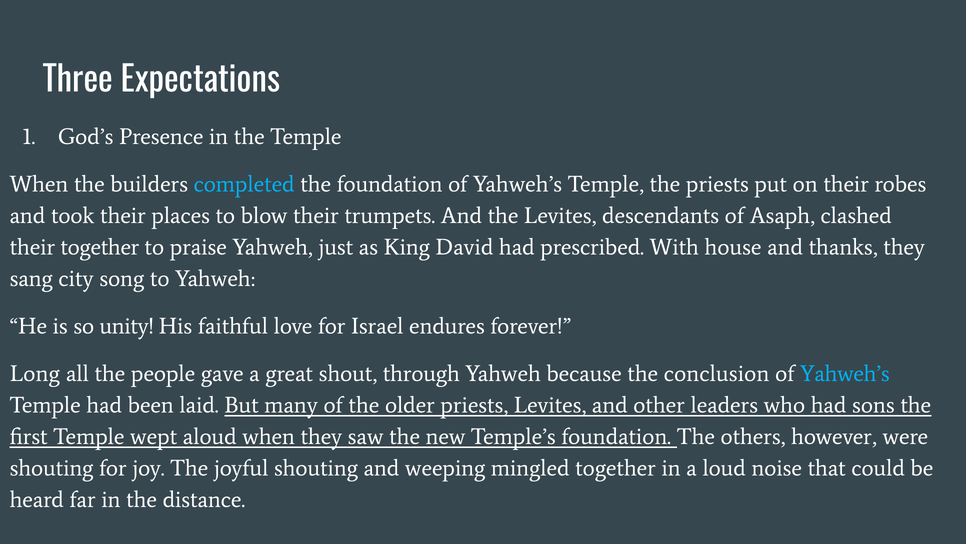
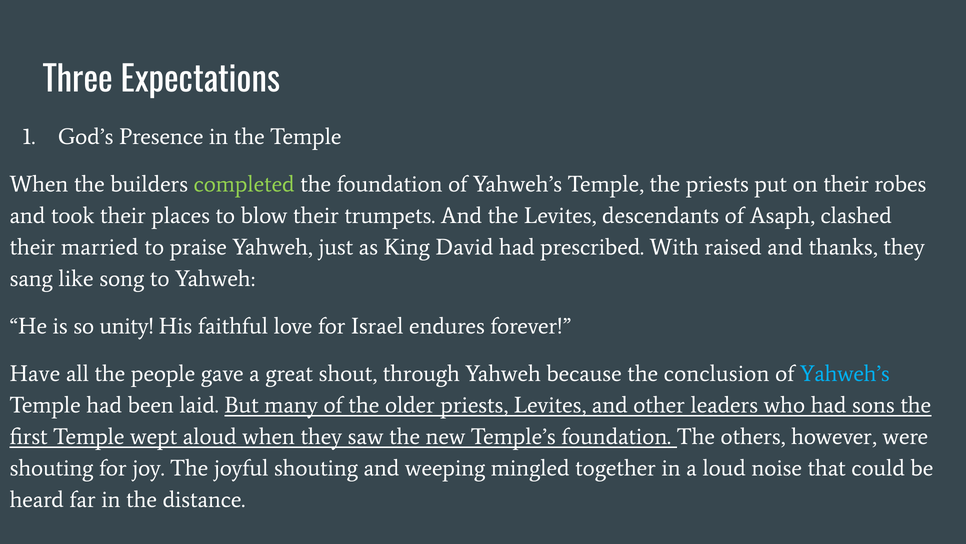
completed colour: light blue -> light green
their together: together -> married
house: house -> raised
city: city -> like
Long: Long -> Have
